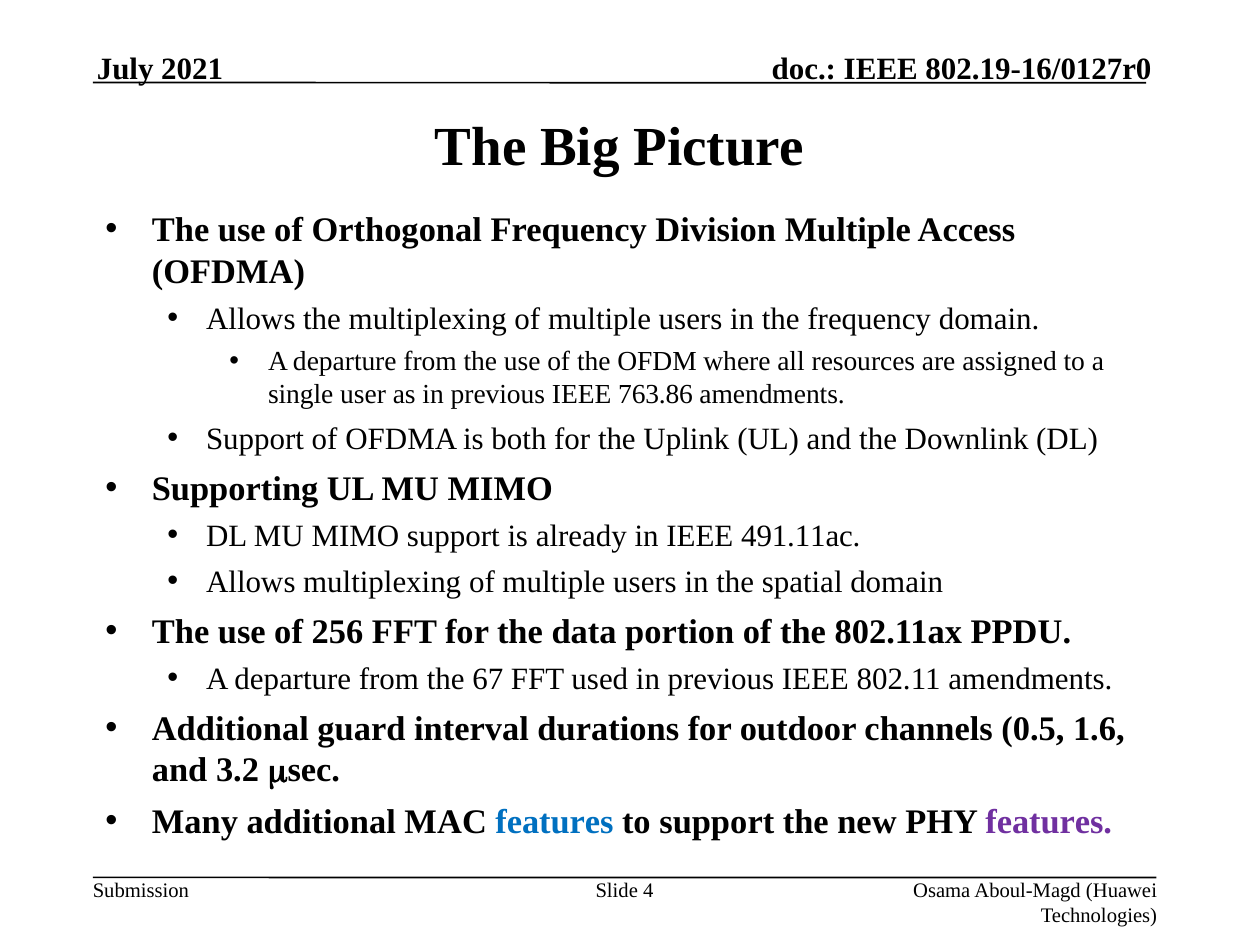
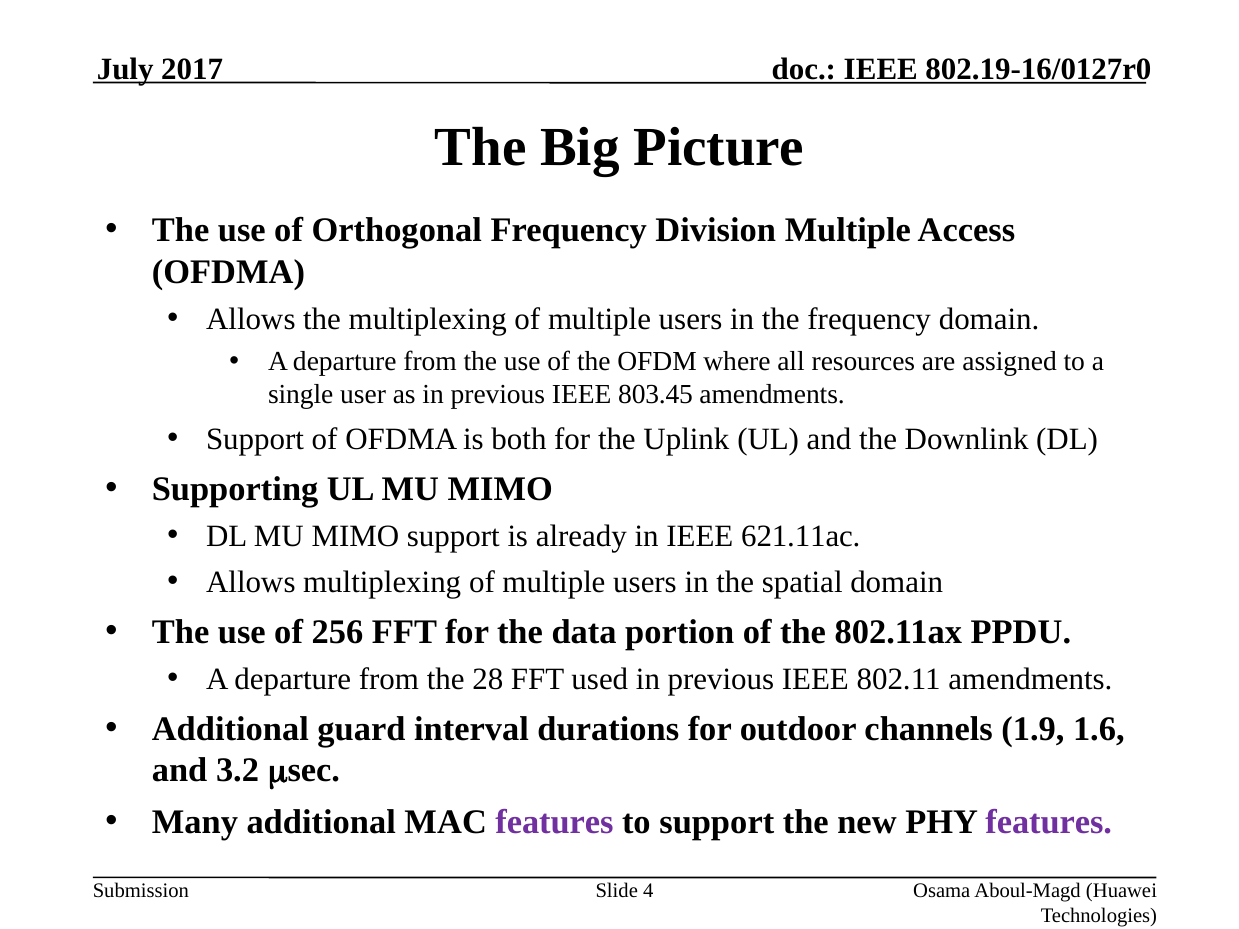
2021: 2021 -> 2017
763.86: 763.86 -> 803.45
491.11ac: 491.11ac -> 621.11ac
67: 67 -> 28
0.5: 0.5 -> 1.9
features at (554, 822) colour: blue -> purple
